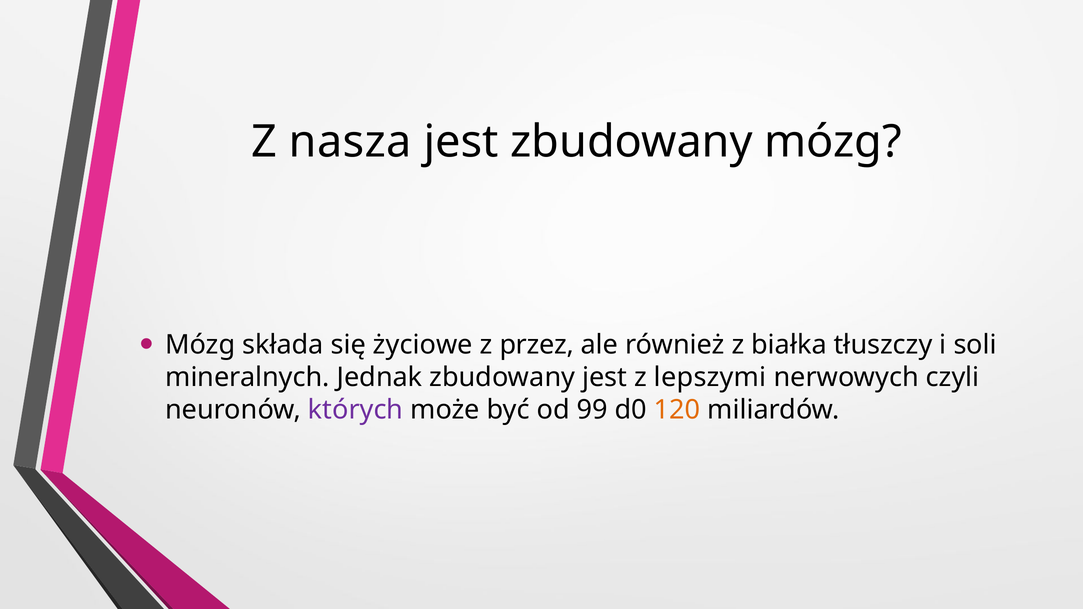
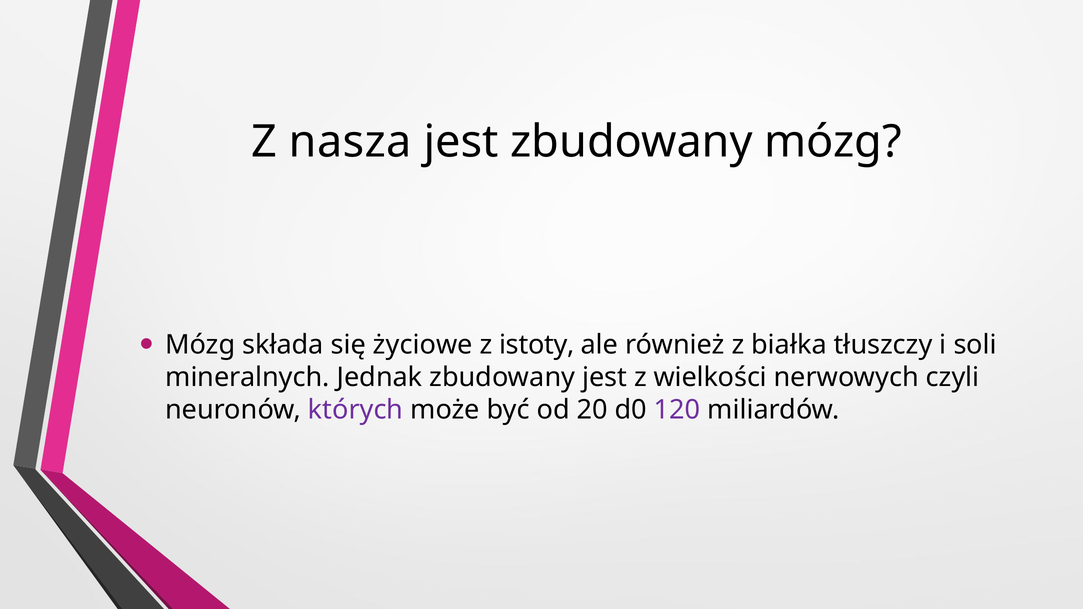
przez: przez -> istoty
lepszymi: lepszymi -> wielkości
99: 99 -> 20
120 colour: orange -> purple
